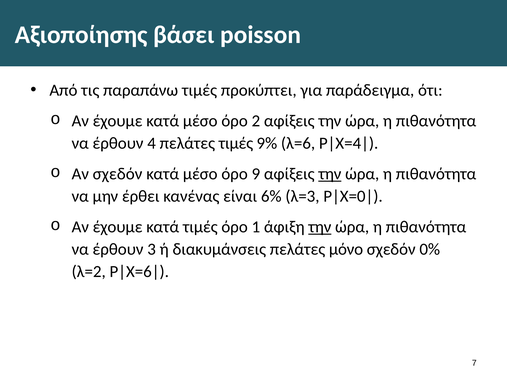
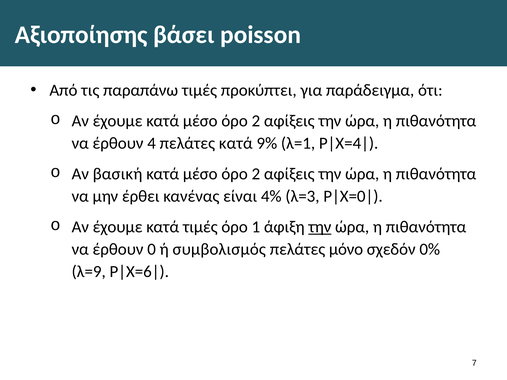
πελάτες τιμές: τιμές -> κατά
λ=6: λ=6 -> λ=1
Αν σχεδόν: σχεδόν -> βασική
9 at (256, 174): 9 -> 2
την at (330, 174) underline: present -> none
6%: 6% -> 4%
3: 3 -> 0
διακυμάνσεις: διακυμάνσεις -> συμβολισμός
λ=2: λ=2 -> λ=9
